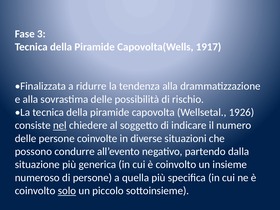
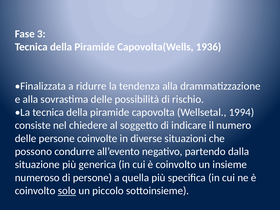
1917: 1917 -> 1936
1926: 1926 -> 1994
nel underline: present -> none
